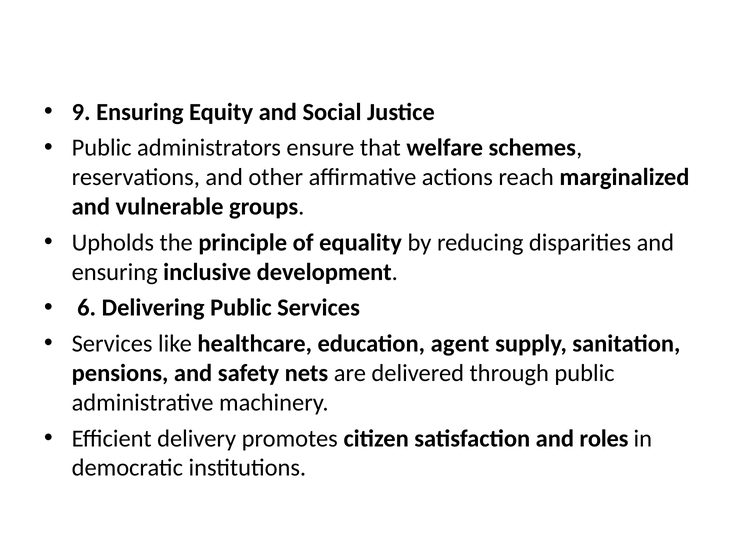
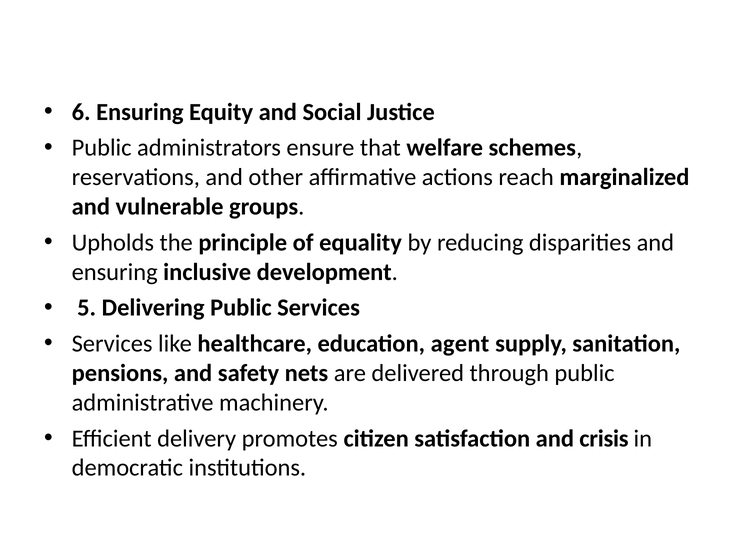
9: 9 -> 6
6: 6 -> 5
roles: roles -> crisis
